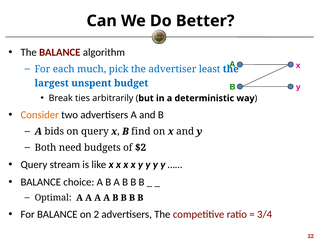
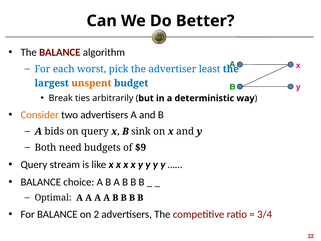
much: much -> worst
unspent colour: blue -> orange
find: find -> sink
$2: $2 -> $9
